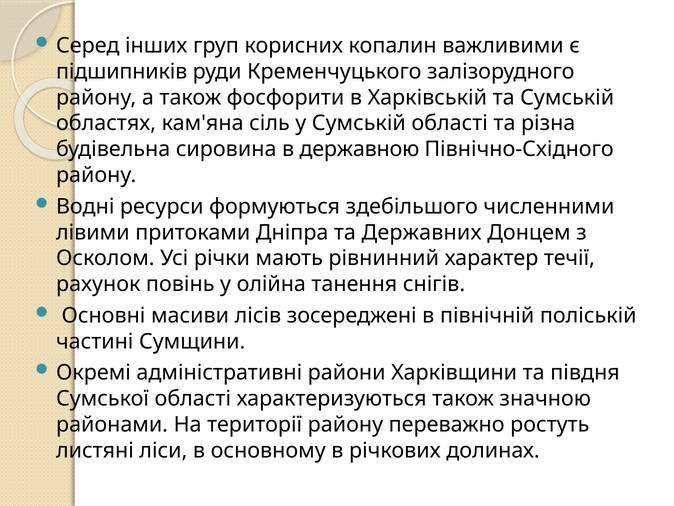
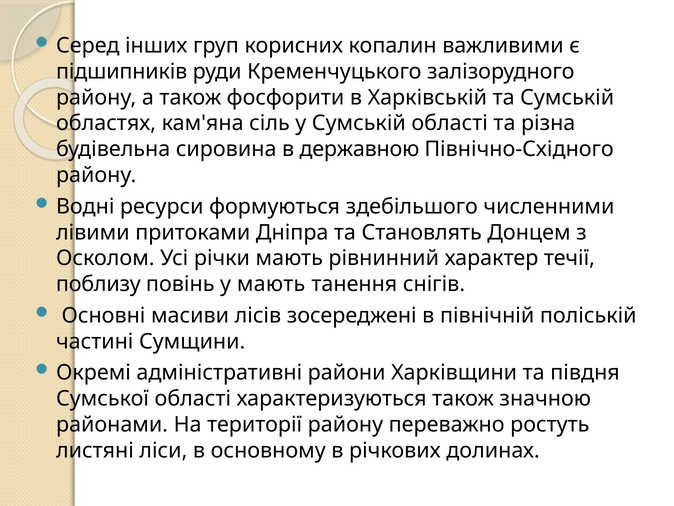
Державних: Державних -> Становлять
рахунок: рахунок -> поблизу
у олійна: олійна -> мають
